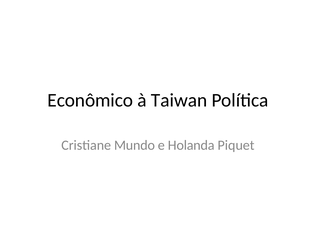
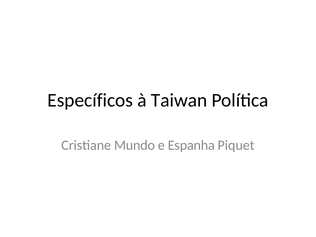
Econômico: Econômico -> Específicos
Holanda: Holanda -> Espanha
